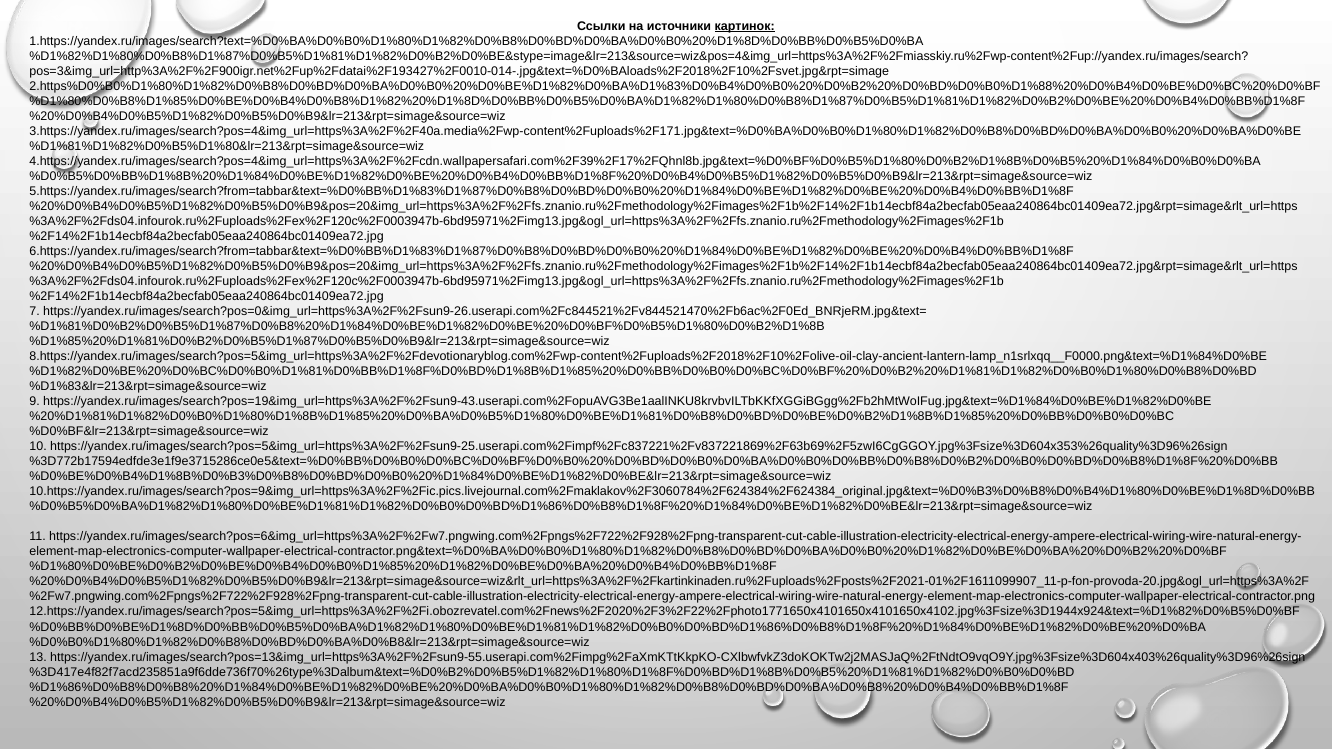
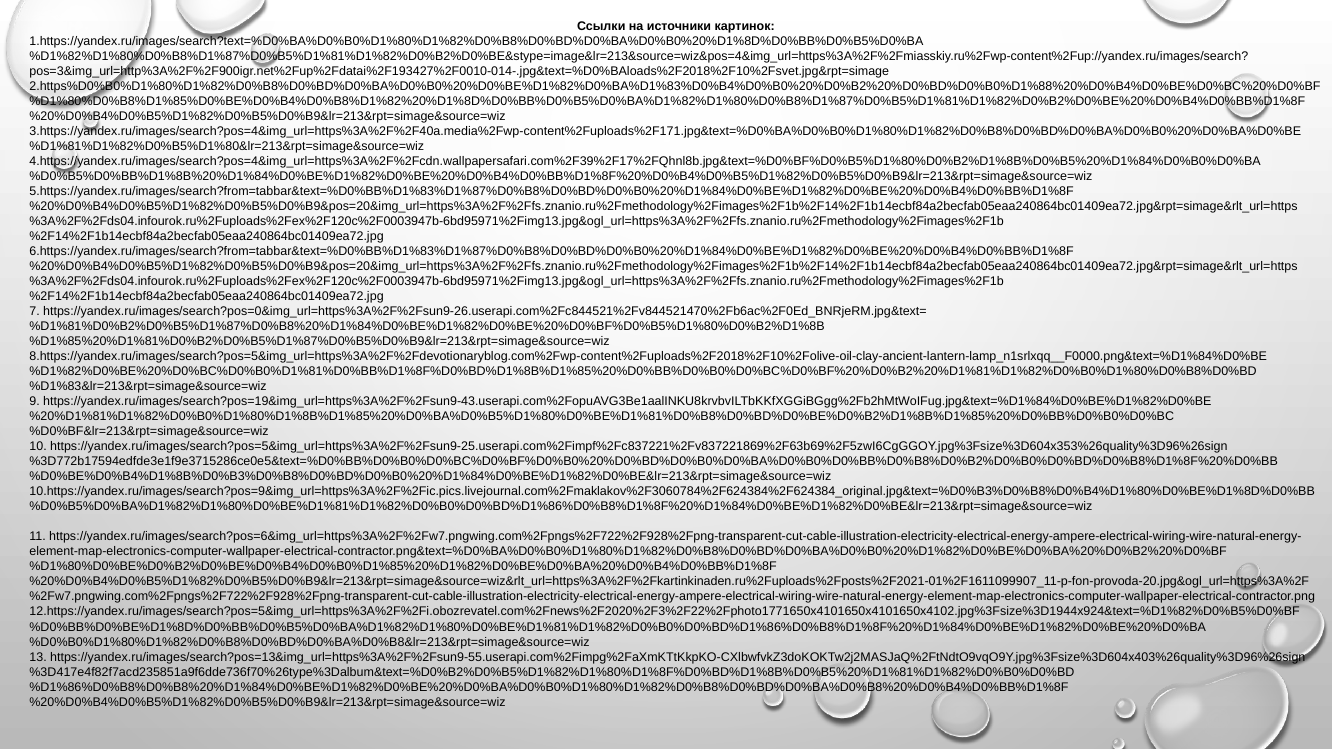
картинок underline: present -> none
